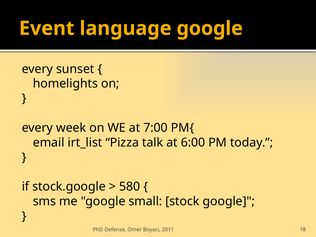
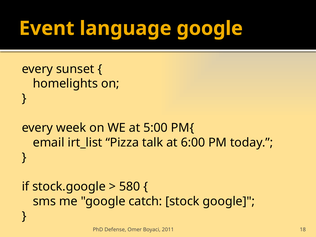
7:00: 7:00 -> 5:00
small: small -> catch
